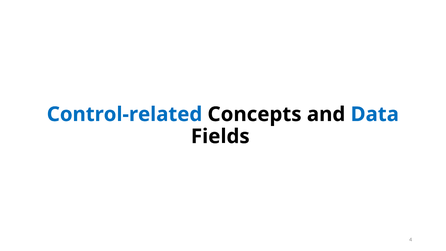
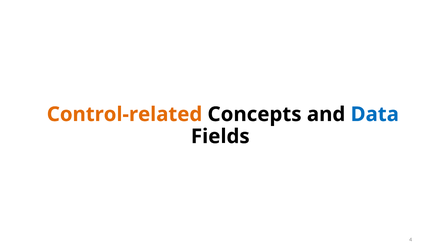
Control-related colour: blue -> orange
